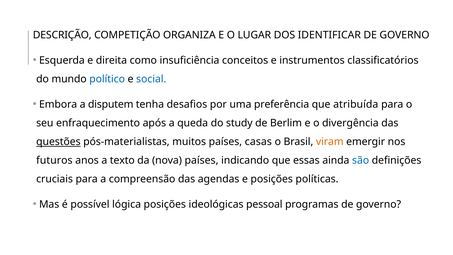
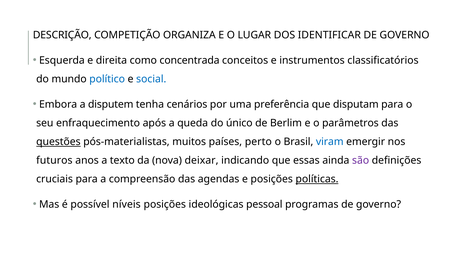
insuficiência: insuficiência -> concentrada
desafios: desafios -> cenários
atribuída: atribuída -> disputam
study: study -> único
divergência: divergência -> parâmetros
casas: casas -> perto
viram colour: orange -> blue
nova países: países -> deixar
são colour: blue -> purple
políticas underline: none -> present
lógica: lógica -> níveis
